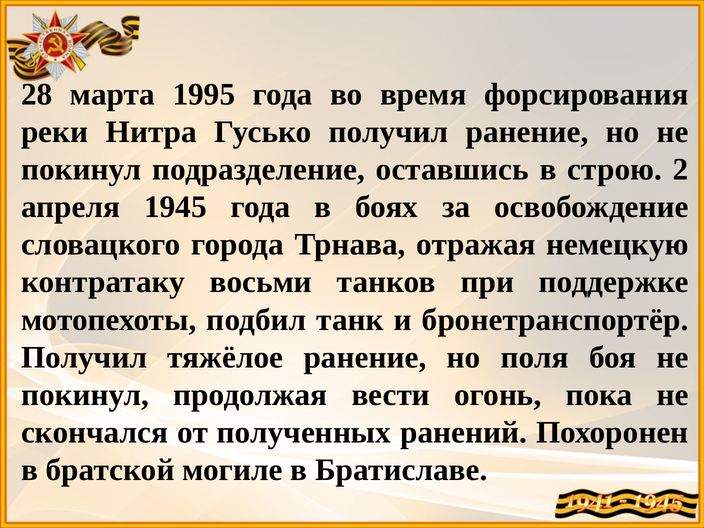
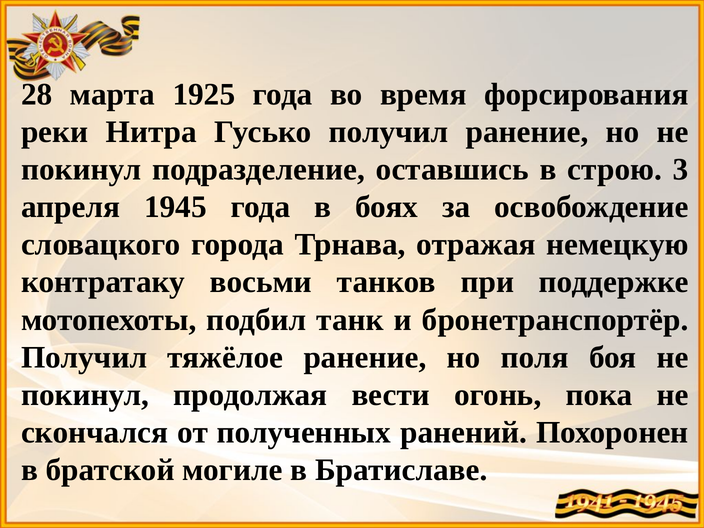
1995: 1995 -> 1925
2: 2 -> 3
